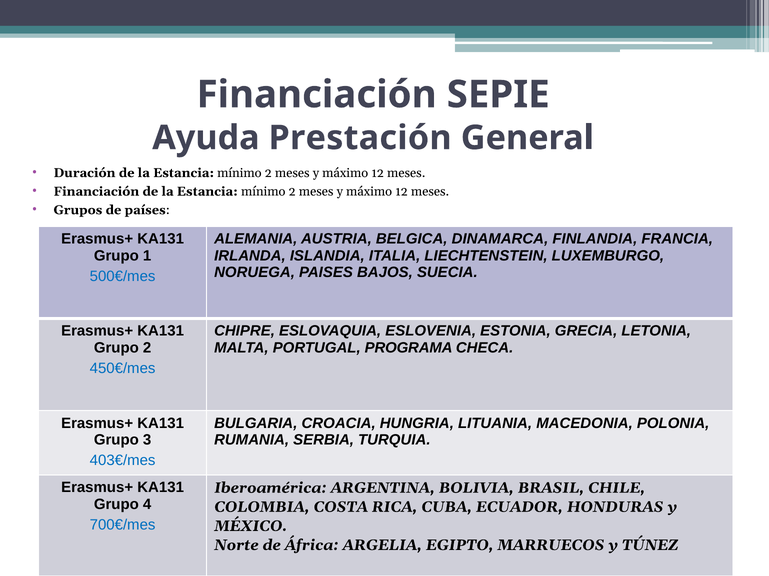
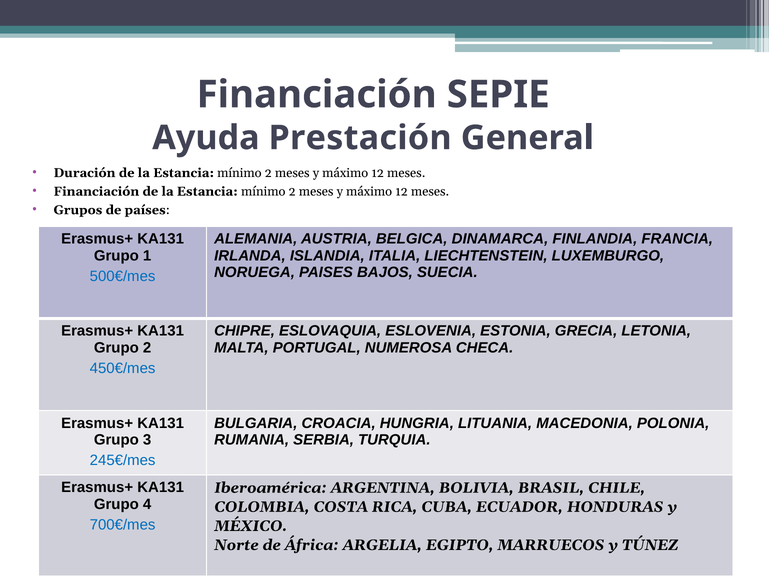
PROGRAMA: PROGRAMA -> NUMEROSA
403€/mes: 403€/mes -> 245€/mes
